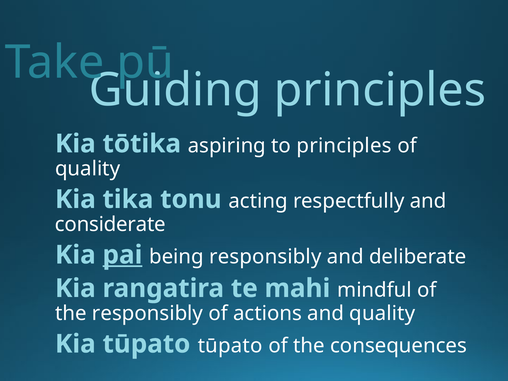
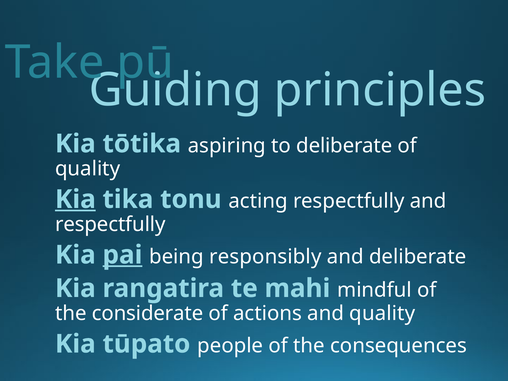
to principles: principles -> deliberate
Kia at (75, 199) underline: none -> present
considerate at (110, 224): considerate -> respectfully
the responsibly: responsibly -> considerate
tūpato tūpato: tūpato -> people
